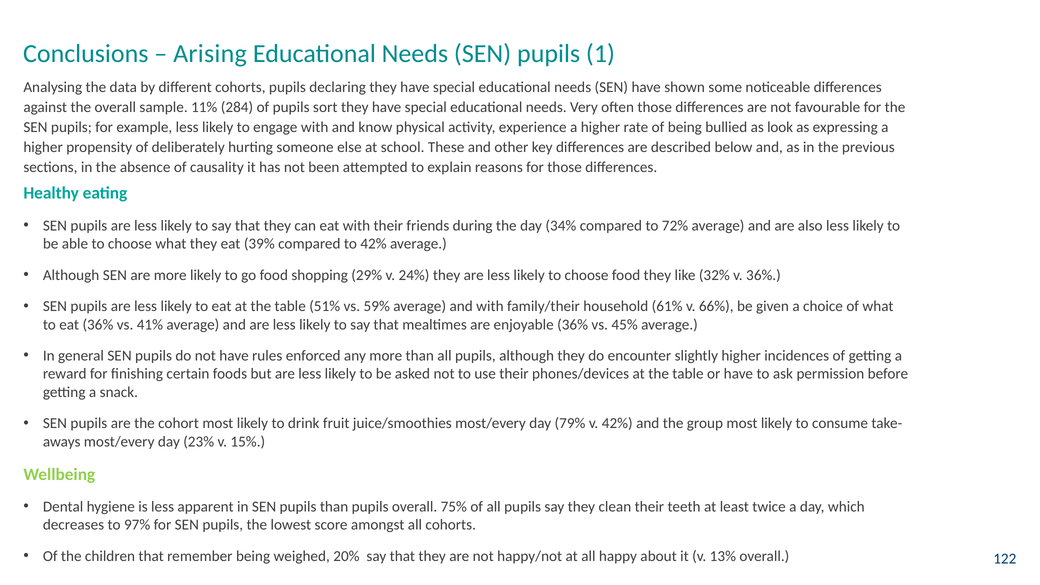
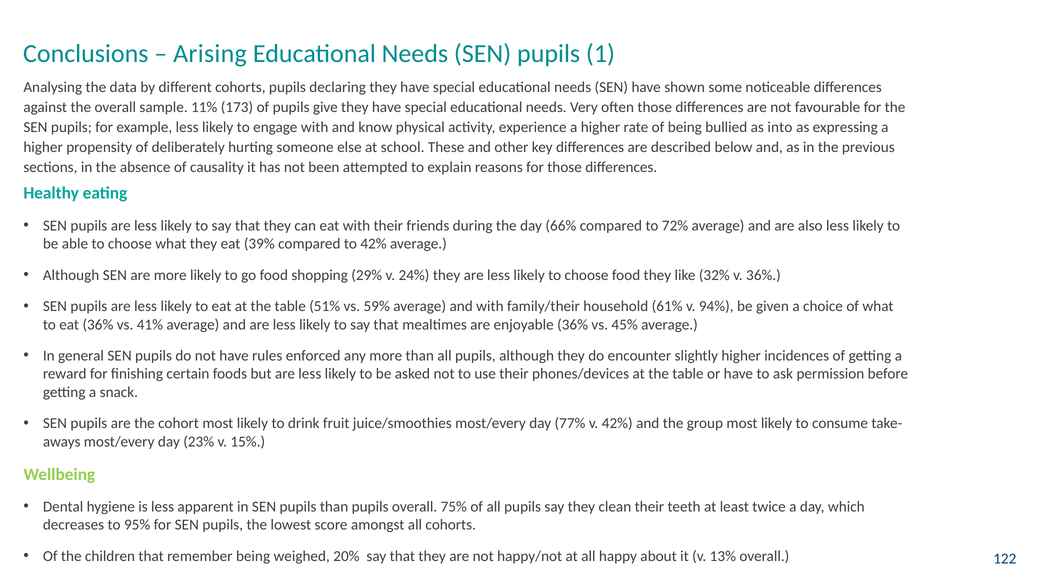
284: 284 -> 173
sort: sort -> give
look: look -> into
34%: 34% -> 66%
66%: 66% -> 94%
79%: 79% -> 77%
97%: 97% -> 95%
